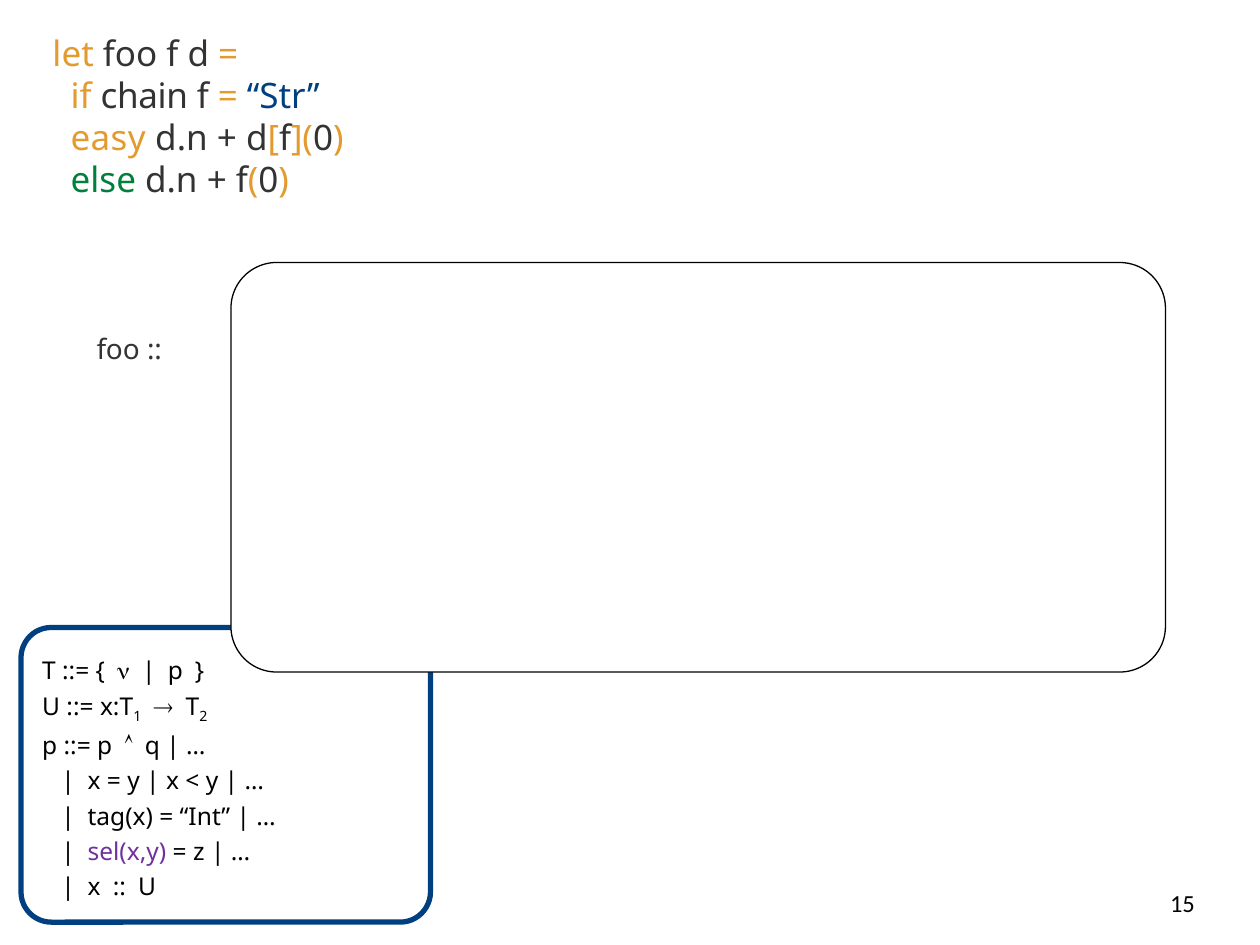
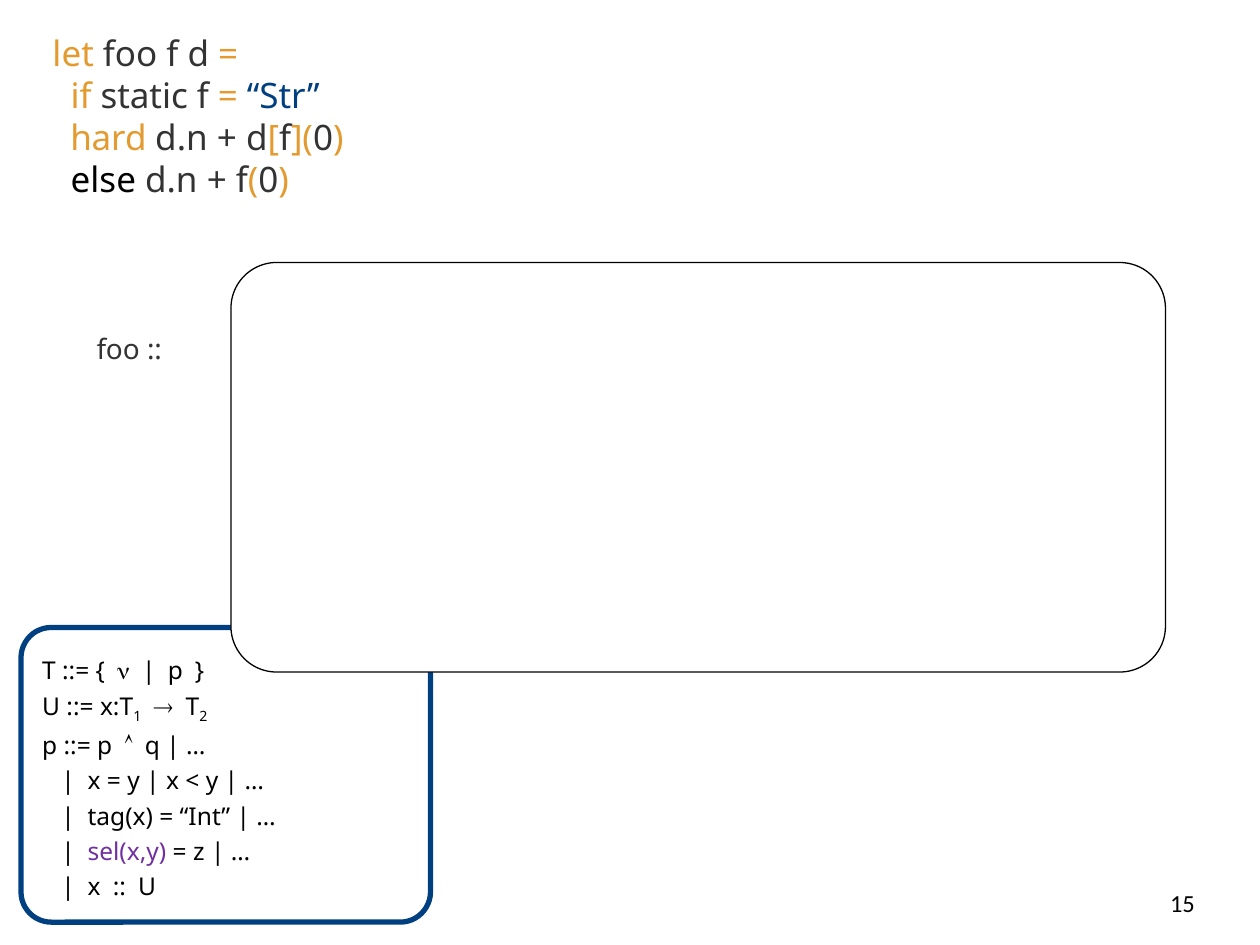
chain: chain -> static
easy: easy -> hard
else colour: green -> black
